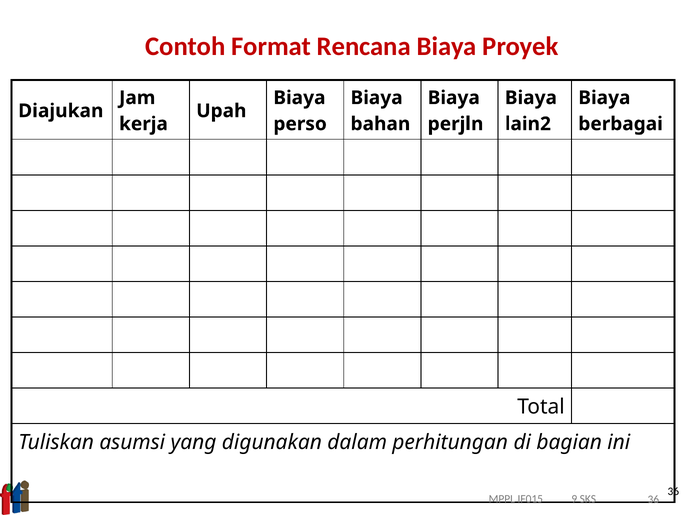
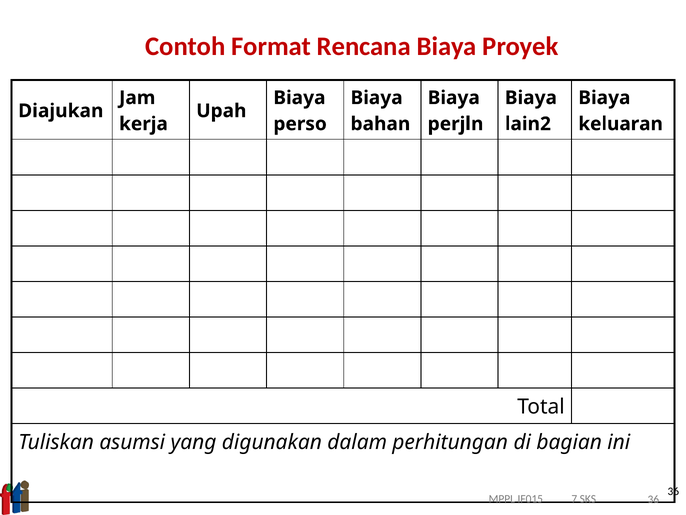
berbagai: berbagai -> keluaran
9: 9 -> 7
